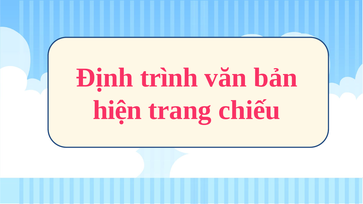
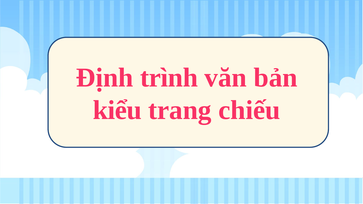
hiện: hiện -> kiểu
